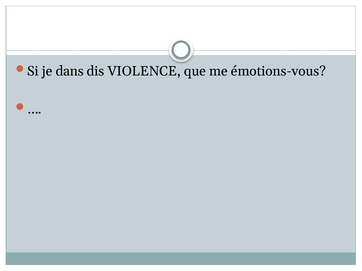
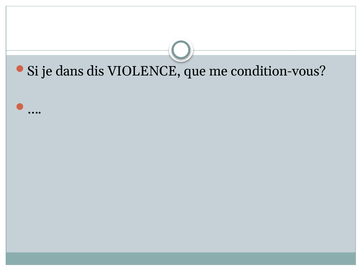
émotions-vous: émotions-vous -> condition-vous
